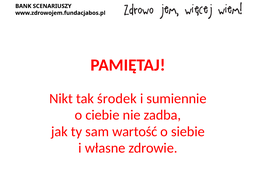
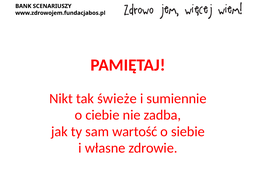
środek: środek -> świeże
